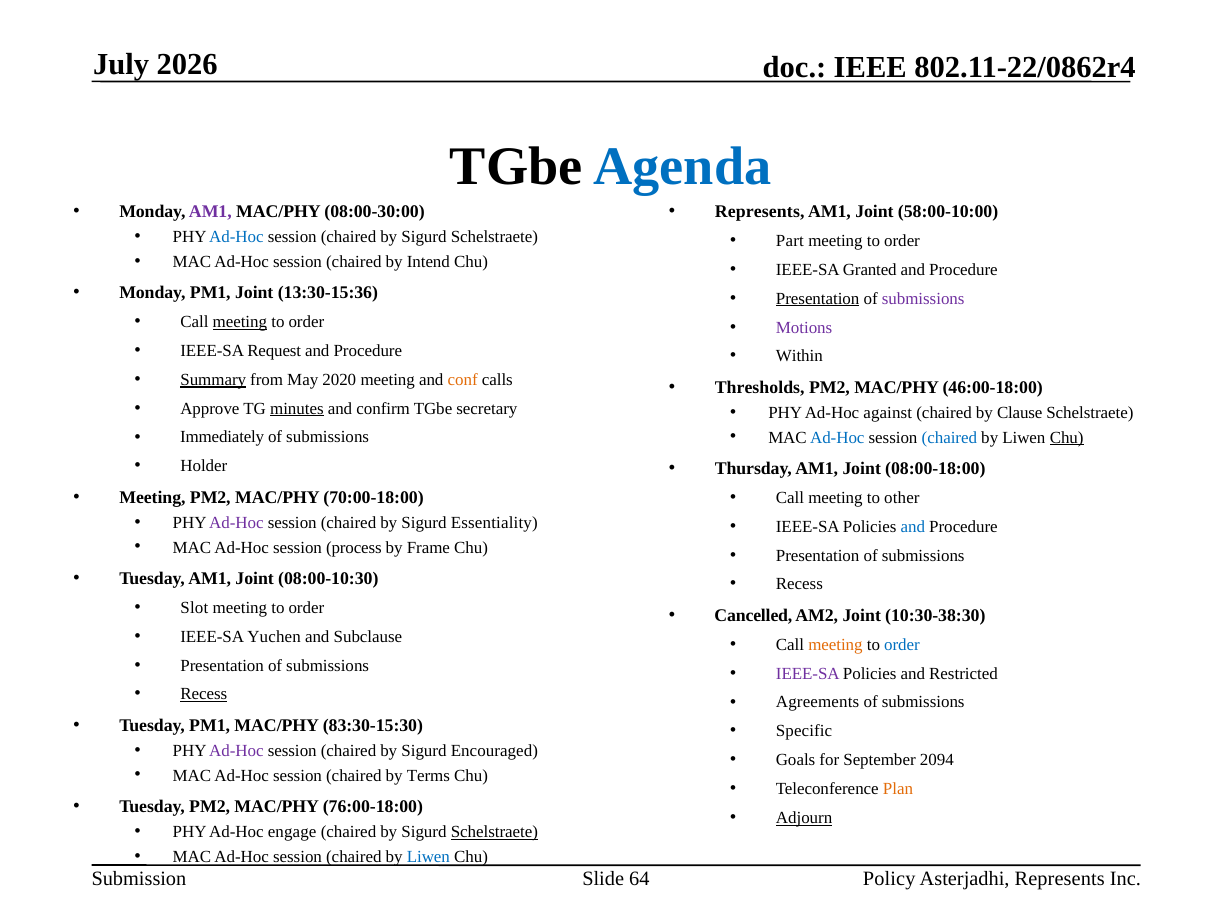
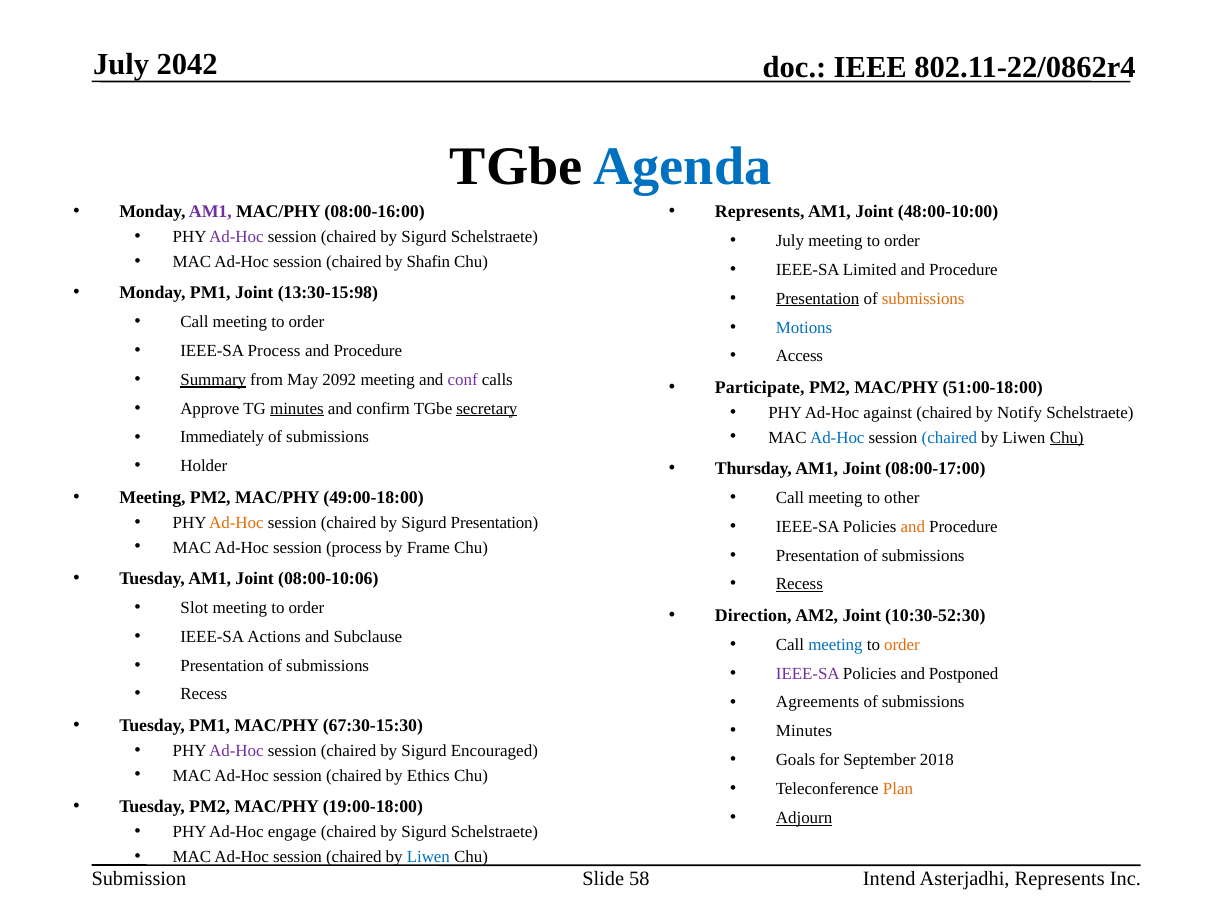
2026: 2026 -> 2042
58:00-10:00: 58:00-10:00 -> 48:00-10:00
08:00-30:00: 08:00-30:00 -> 08:00-16:00
Ad-Hoc at (236, 237) colour: blue -> purple
Part at (790, 241): Part -> July
Intend: Intend -> Shafin
Granted: Granted -> Limited
13:30-15:36: 13:30-15:36 -> 13:30-15:98
submissions at (923, 299) colour: purple -> orange
meeting at (240, 322) underline: present -> none
Motions colour: purple -> blue
IEEE-SA Request: Request -> Process
Within: Within -> Access
2020: 2020 -> 2092
conf colour: orange -> purple
Thresholds: Thresholds -> Participate
46:00-18:00: 46:00-18:00 -> 51:00-18:00
secretary underline: none -> present
Clause: Clause -> Notify
08:00-18:00: 08:00-18:00 -> 08:00-17:00
70:00-18:00: 70:00-18:00 -> 49:00-18:00
Ad-Hoc at (236, 523) colour: purple -> orange
Sigurd Essentiality: Essentiality -> Presentation
and at (913, 527) colour: blue -> orange
08:00-10:30: 08:00-10:30 -> 08:00-10:06
Recess at (799, 585) underline: none -> present
Cancelled: Cancelled -> Direction
10:30-38:30: 10:30-38:30 -> 10:30-52:30
Yuchen: Yuchen -> Actions
meeting at (835, 645) colour: orange -> blue
order at (902, 645) colour: blue -> orange
Restricted: Restricted -> Postponed
Recess at (204, 695) underline: present -> none
83:30-15:30: 83:30-15:30 -> 67:30-15:30
Specific at (804, 732): Specific -> Minutes
2094: 2094 -> 2018
Terms: Terms -> Ethics
76:00-18:00: 76:00-18:00 -> 19:00-18:00
Schelstraete at (494, 832) underline: present -> none
64: 64 -> 58
Policy: Policy -> Intend
